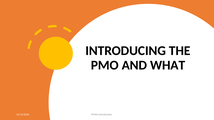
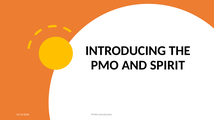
WHAT: WHAT -> SPIRIT
